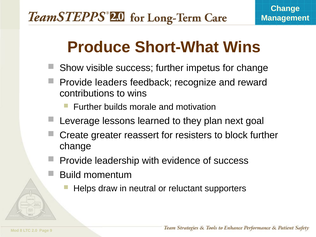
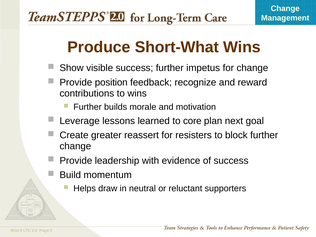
leaders: leaders -> position
they: they -> core
